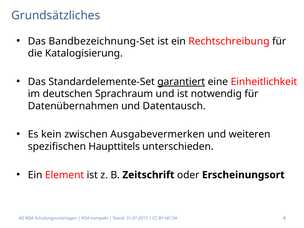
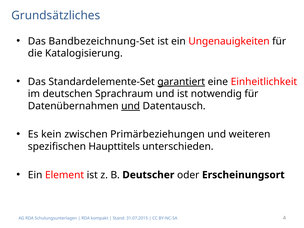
Rechtschreibung: Rechtschreibung -> Ungenauigkeiten
und at (131, 106) underline: none -> present
Ausgabevermerken: Ausgabevermerken -> Primärbeziehungen
Zeitschrift: Zeitschrift -> Deutscher
